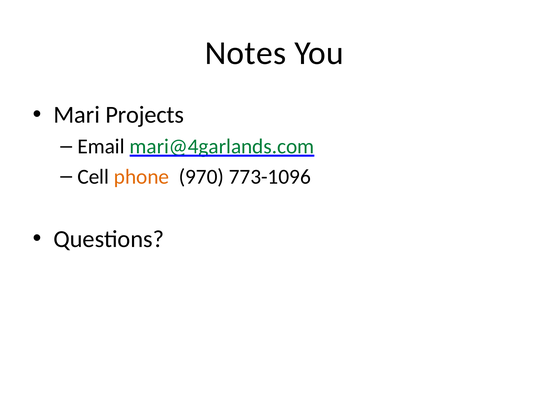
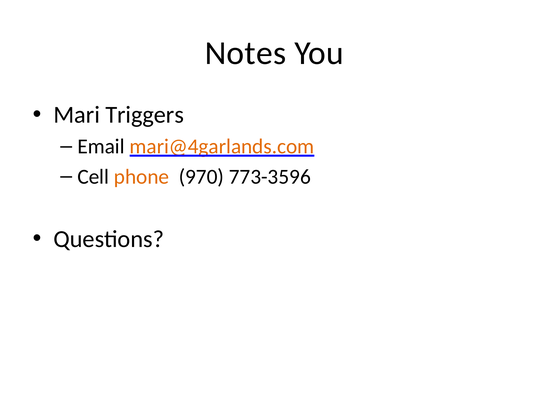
Projects: Projects -> Triggers
mari@4garlands.com colour: green -> orange
773-1096: 773-1096 -> 773-3596
